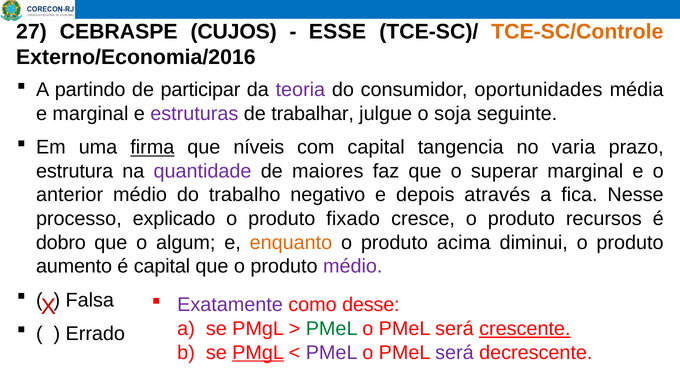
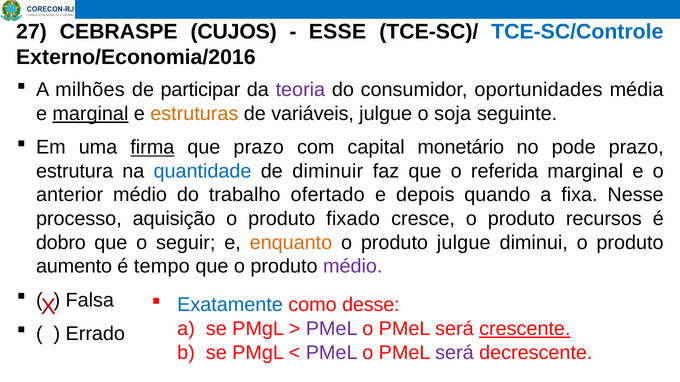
TCE-SC/Controle colour: orange -> blue
partindo: partindo -> milhões
marginal at (90, 114) underline: none -> present
estruturas colour: purple -> orange
trabalhar: trabalhar -> variáveis
que níveis: níveis -> prazo
tangencia: tangencia -> monetário
varia: varia -> pode
quantidade colour: purple -> blue
maiores: maiores -> diminuir
superar: superar -> referida
negativo: negativo -> ofertado
através: através -> quando
fica: fica -> fixa
explicado: explicado -> aquisição
algum: algum -> seguir
produto acima: acima -> julgue
é capital: capital -> tempo
Exatamente colour: purple -> blue
PMeL at (332, 329) colour: green -> purple
PMgL at (258, 353) underline: present -> none
